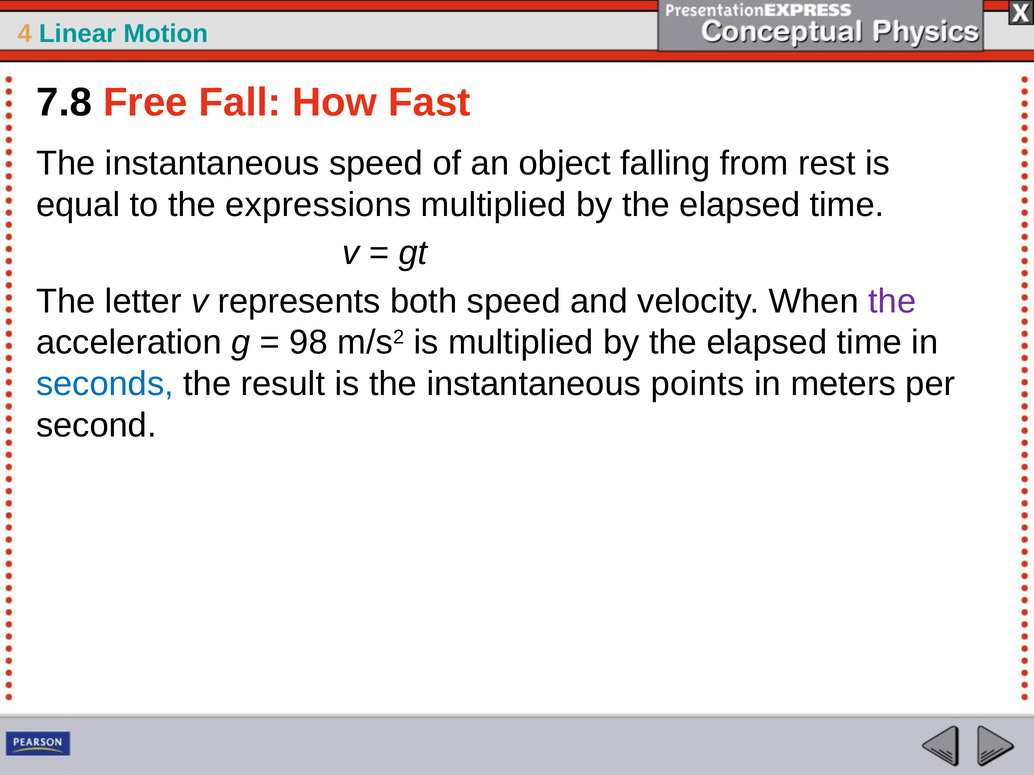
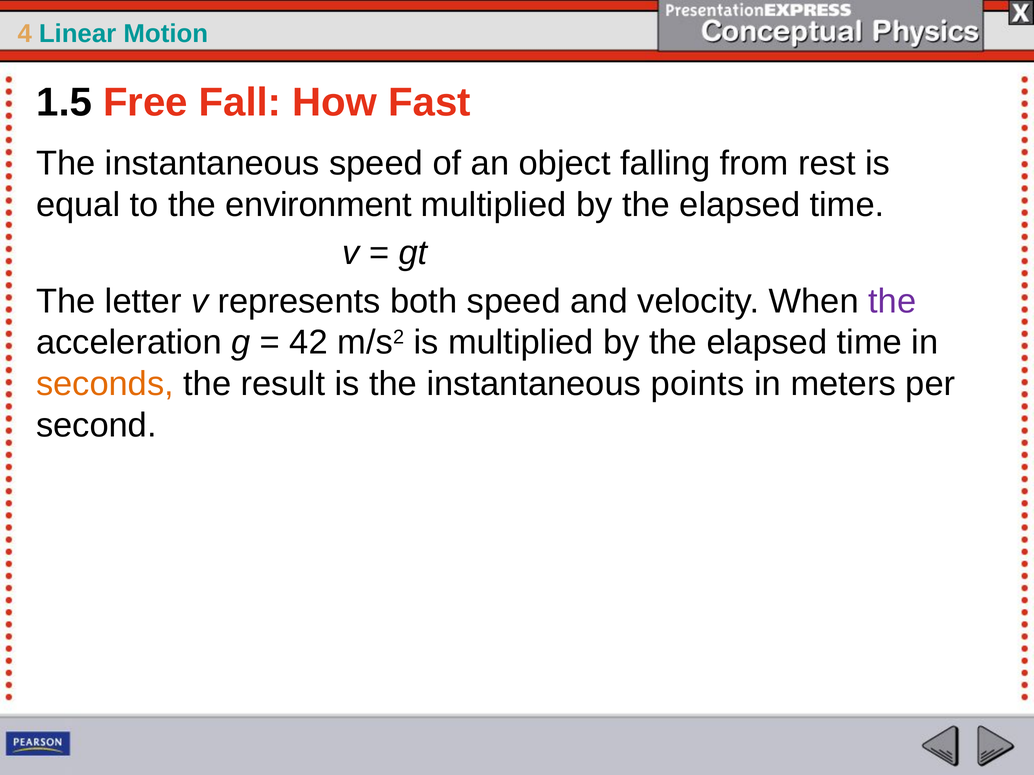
7.8: 7.8 -> 1.5
expressions: expressions -> environment
98: 98 -> 42
seconds colour: blue -> orange
